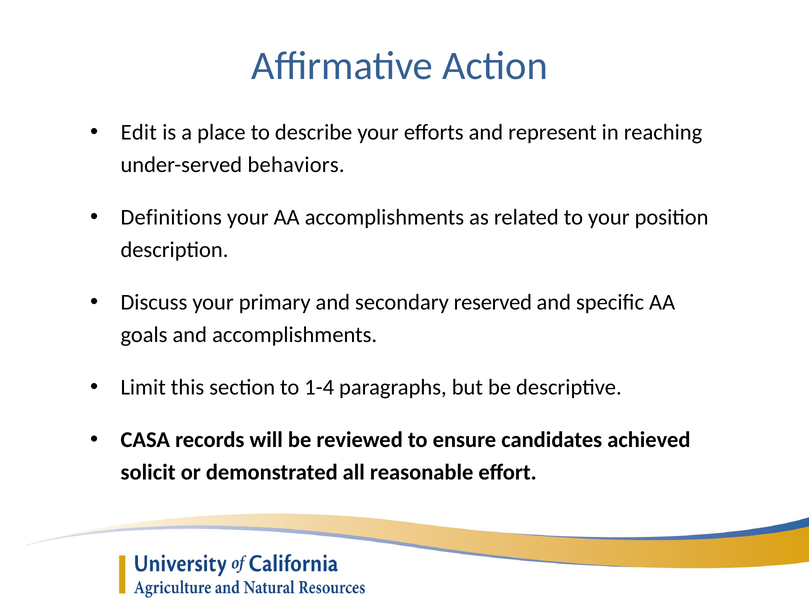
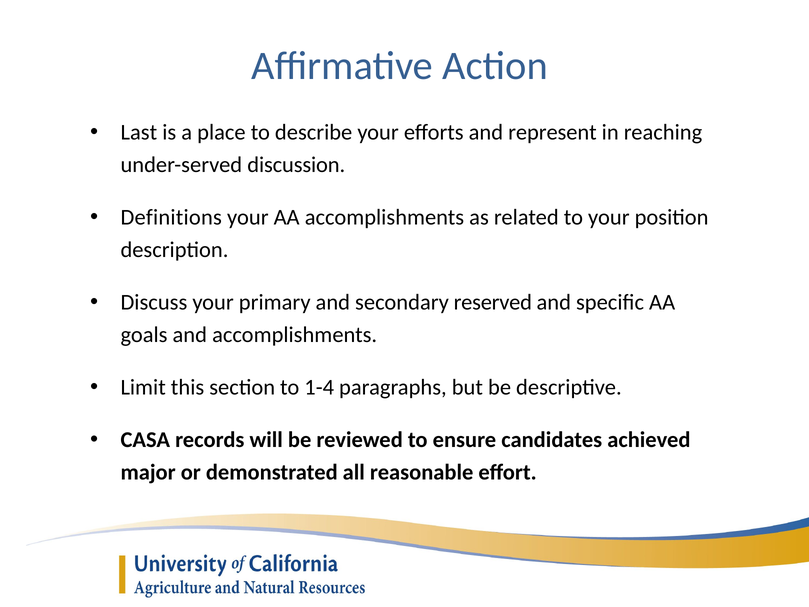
Edit: Edit -> Last
behaviors: behaviors -> discussion
solicit: solicit -> major
